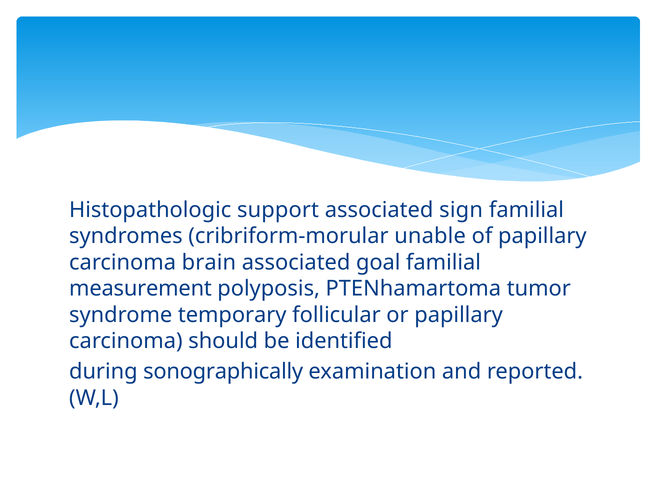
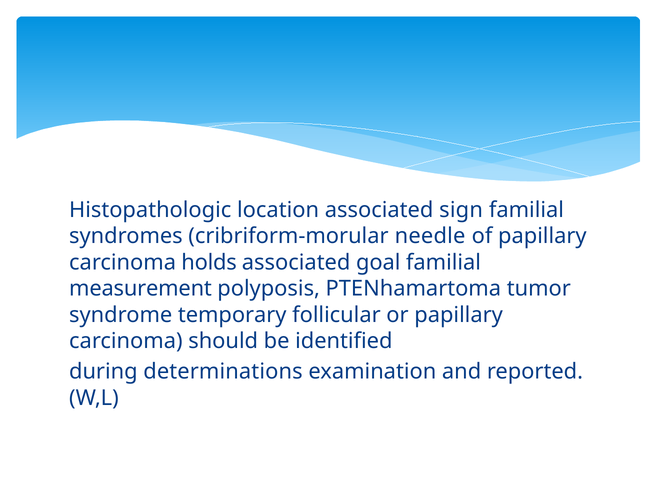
support: support -> location
unable: unable -> needle
brain: brain -> holds
sonographically: sonographically -> determinations
